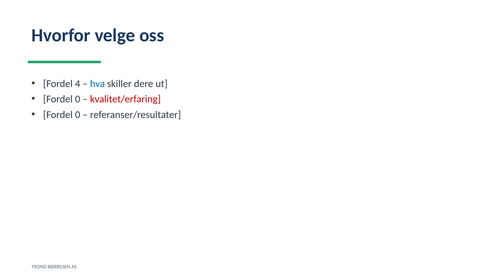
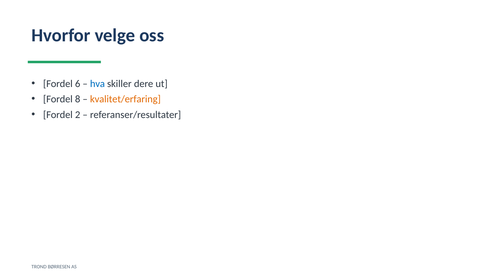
4: 4 -> 6
0 at (78, 99): 0 -> 8
kvalitet/erfaring colour: red -> orange
0 at (78, 115): 0 -> 2
